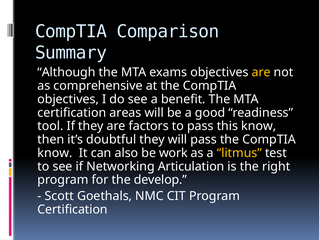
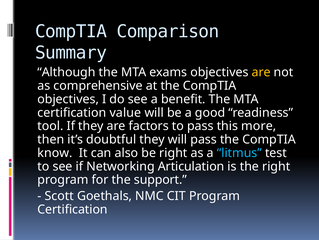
areas: areas -> value
this know: know -> more
be work: work -> right
litmus colour: yellow -> light blue
develop: develop -> support
